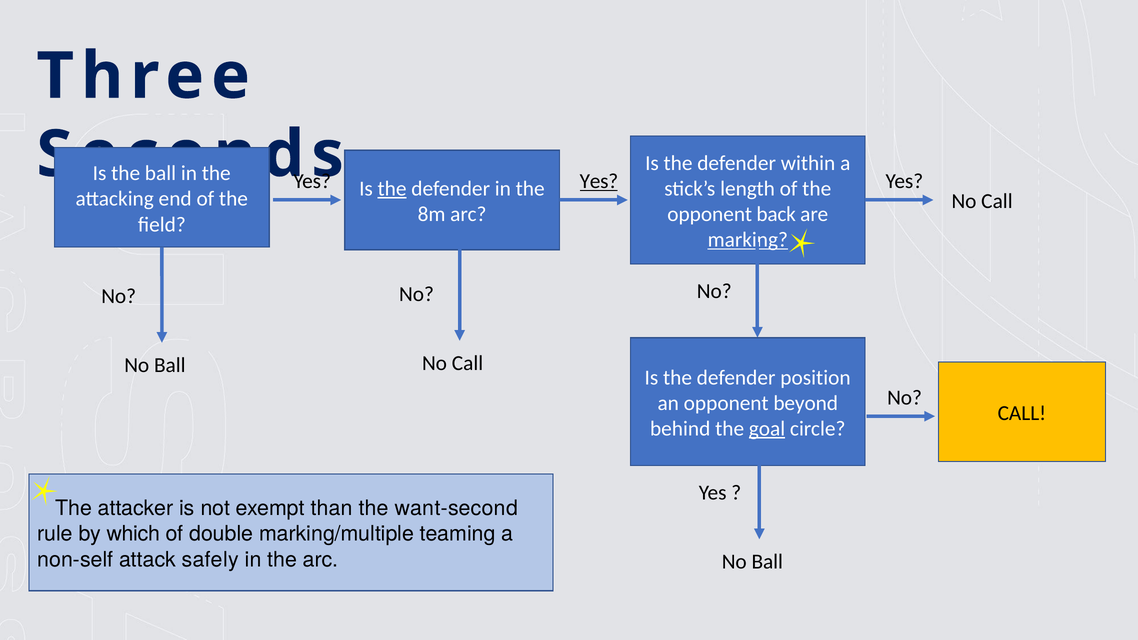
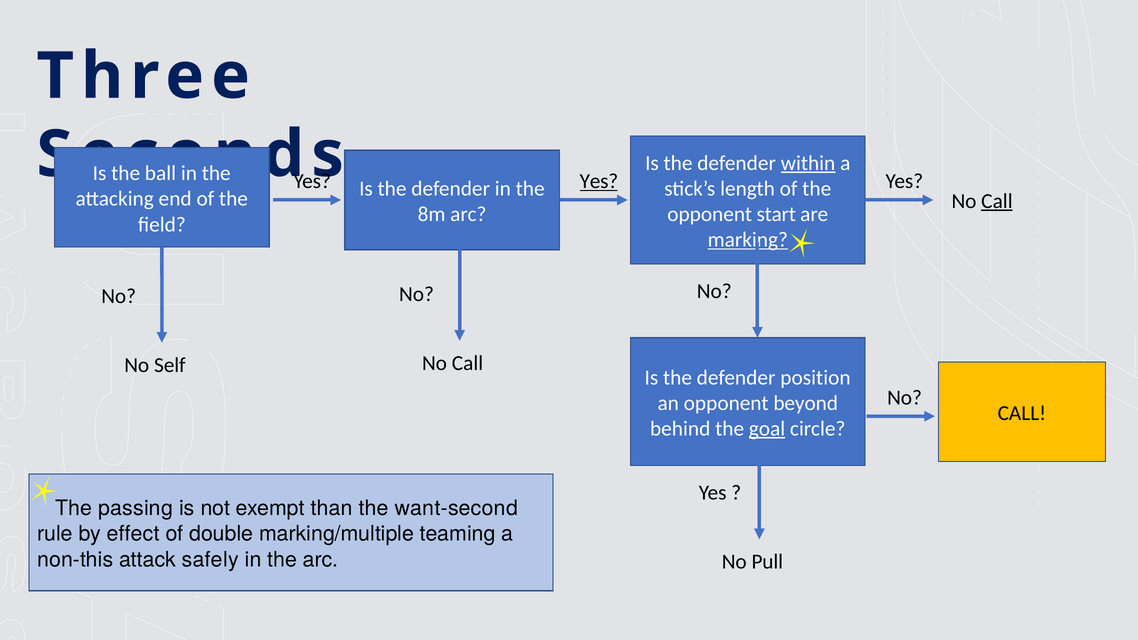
within underline: none -> present
the at (392, 189) underline: present -> none
Call at (997, 201) underline: none -> present
back: back -> start
Ball at (170, 365): Ball -> Self
attacker: attacker -> passing
which: which -> effect
non-self: non-self -> non-this
Ball at (767, 562): Ball -> Pull
